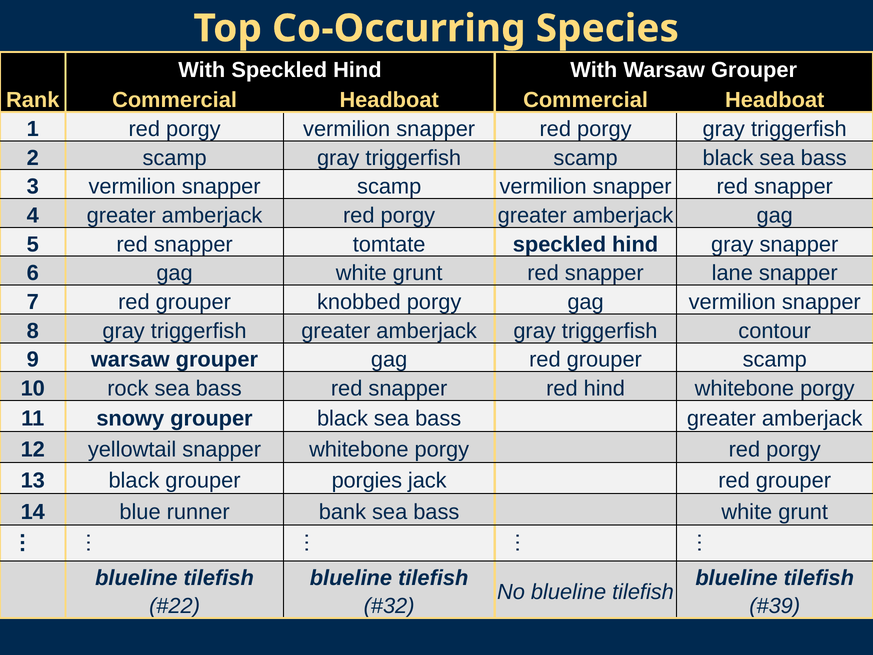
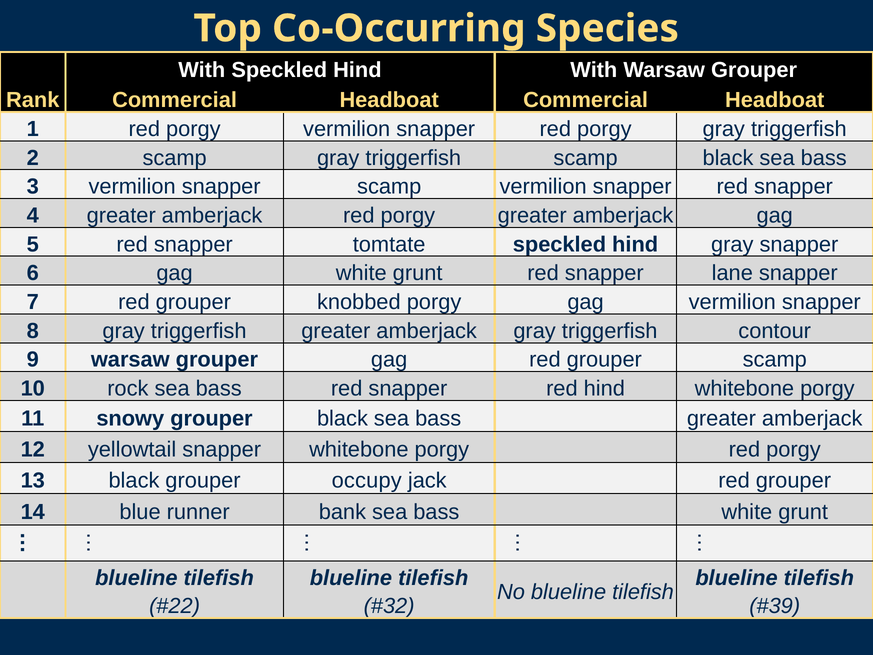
porgies: porgies -> occupy
